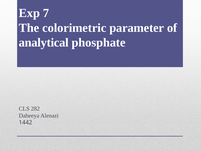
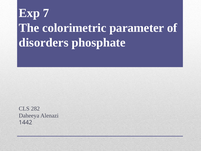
analytical: analytical -> disorders
